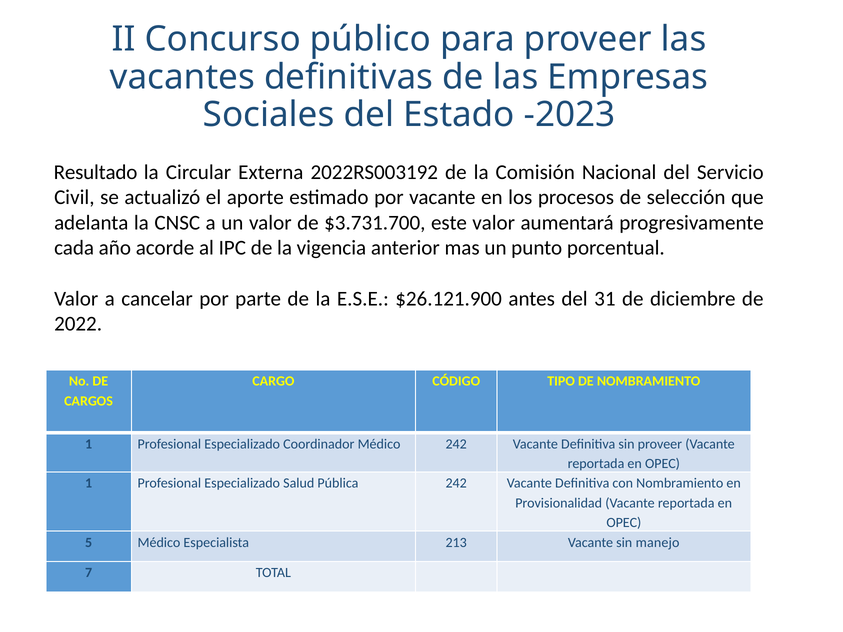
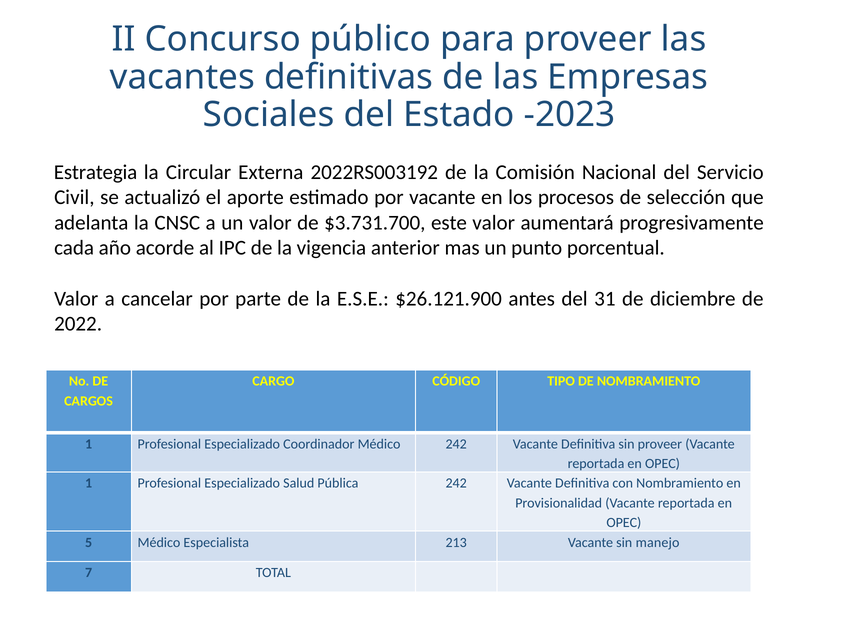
Resultado: Resultado -> Estrategia
